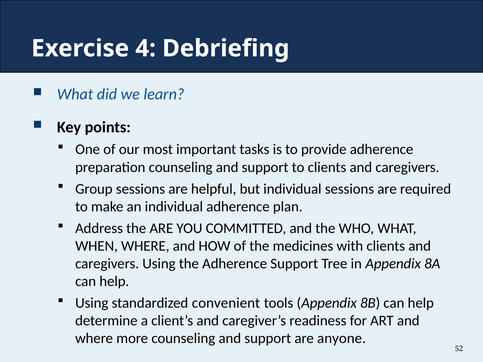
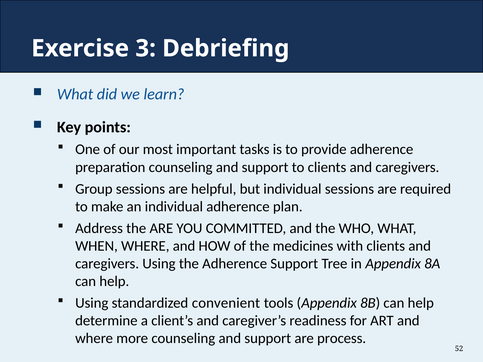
4: 4 -> 3
anyone: anyone -> process
